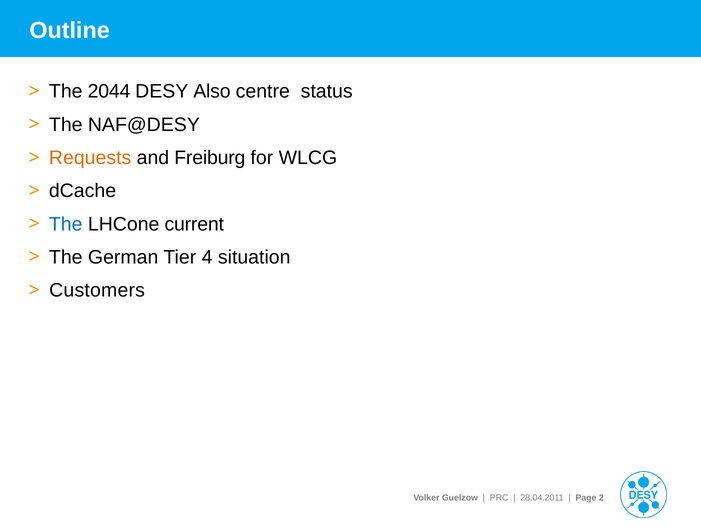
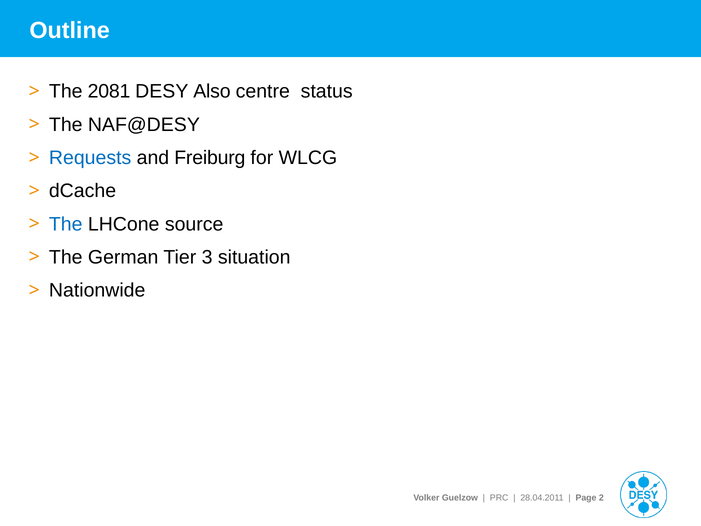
2044: 2044 -> 2081
Requests colour: orange -> blue
current: current -> source
4: 4 -> 3
Customers: Customers -> Nationwide
